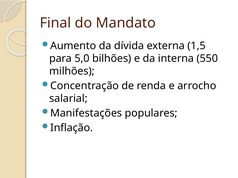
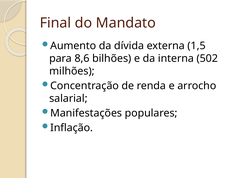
5,0: 5,0 -> 8,6
550: 550 -> 502
